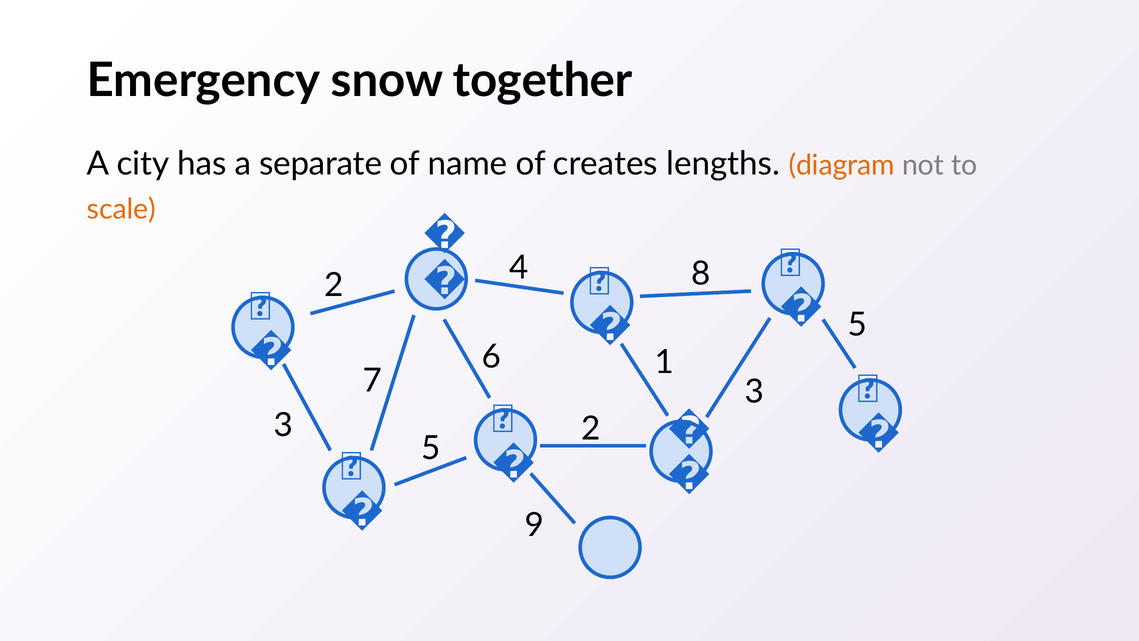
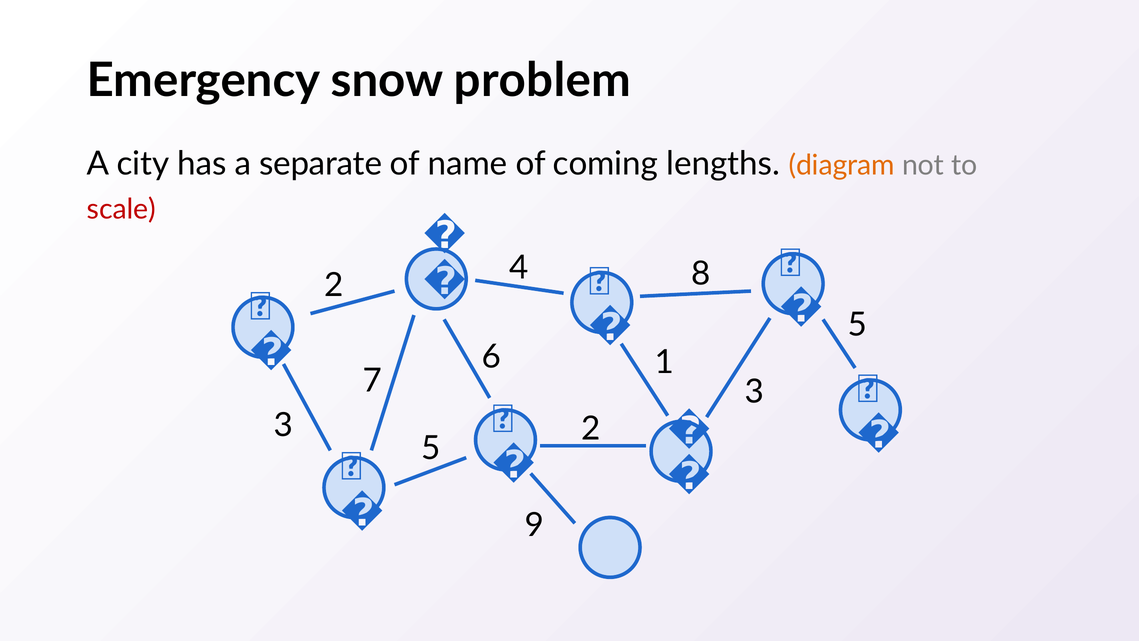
together: together -> problem
creates: creates -> coming
scale colour: orange -> red
